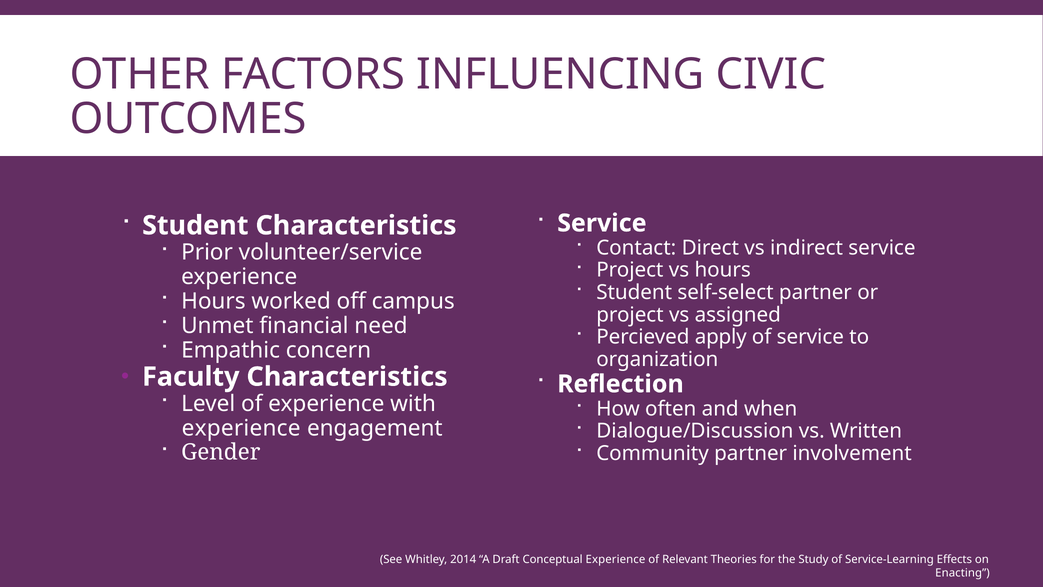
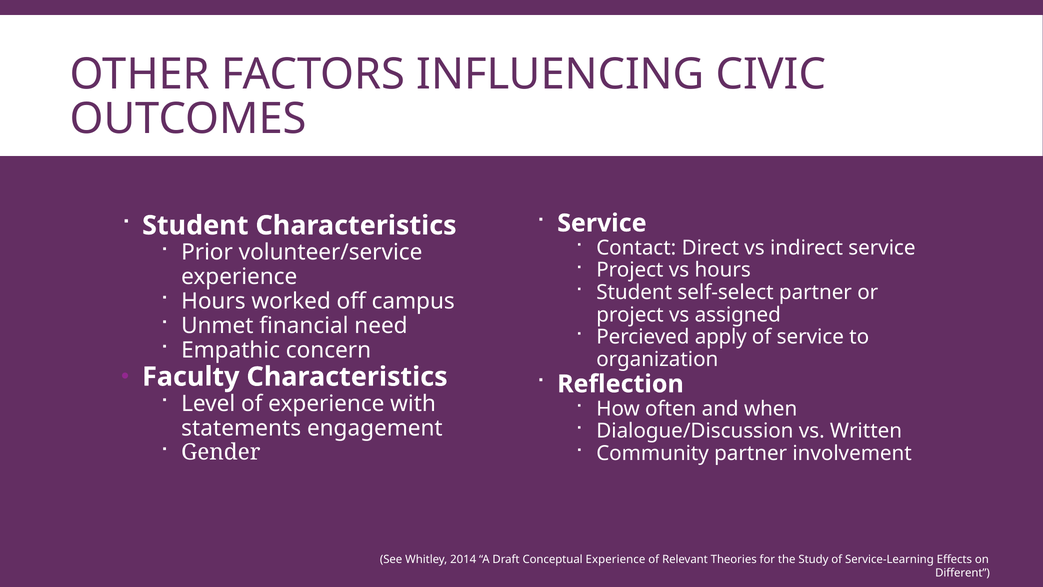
experience at (241, 428): experience -> statements
Enacting: Enacting -> Different
